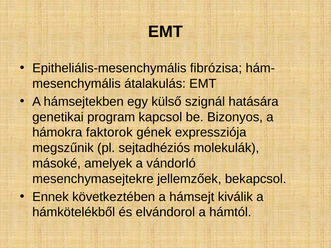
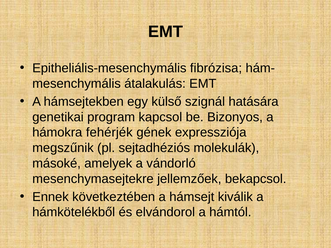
faktorok: faktorok -> fehérjék
